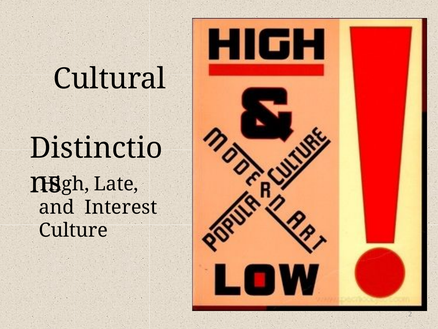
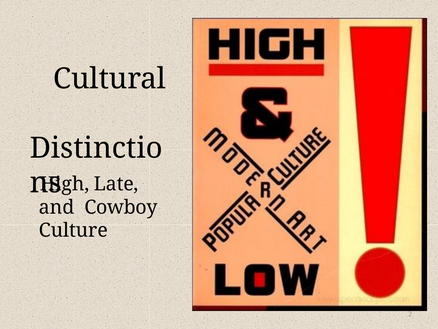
Interest: Interest -> Cowboy
